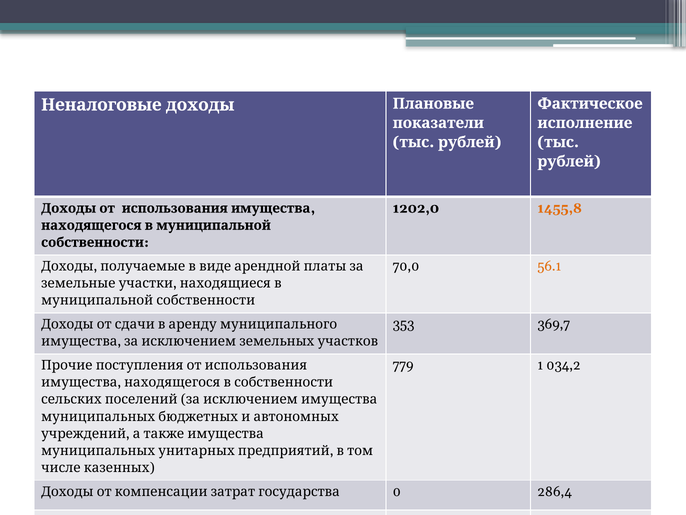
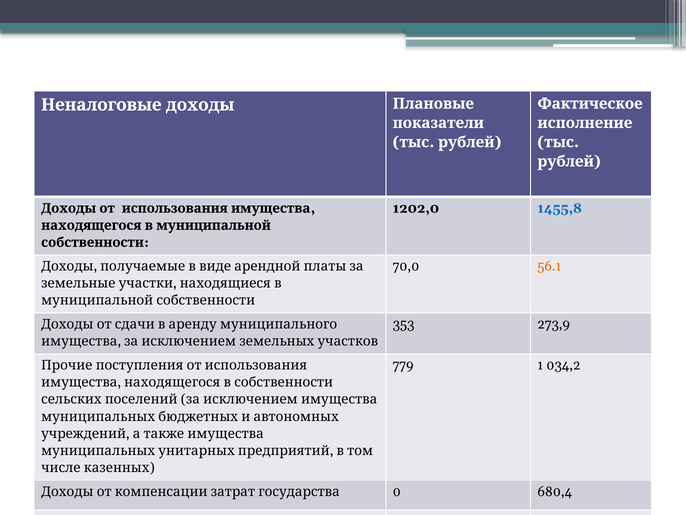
1455,8 colour: orange -> blue
369,7: 369,7 -> 273,9
286,4: 286,4 -> 680,4
